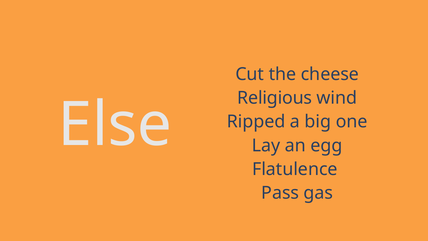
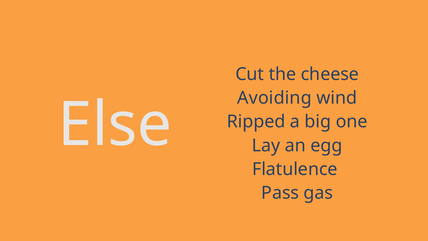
Religious: Religious -> Avoiding
